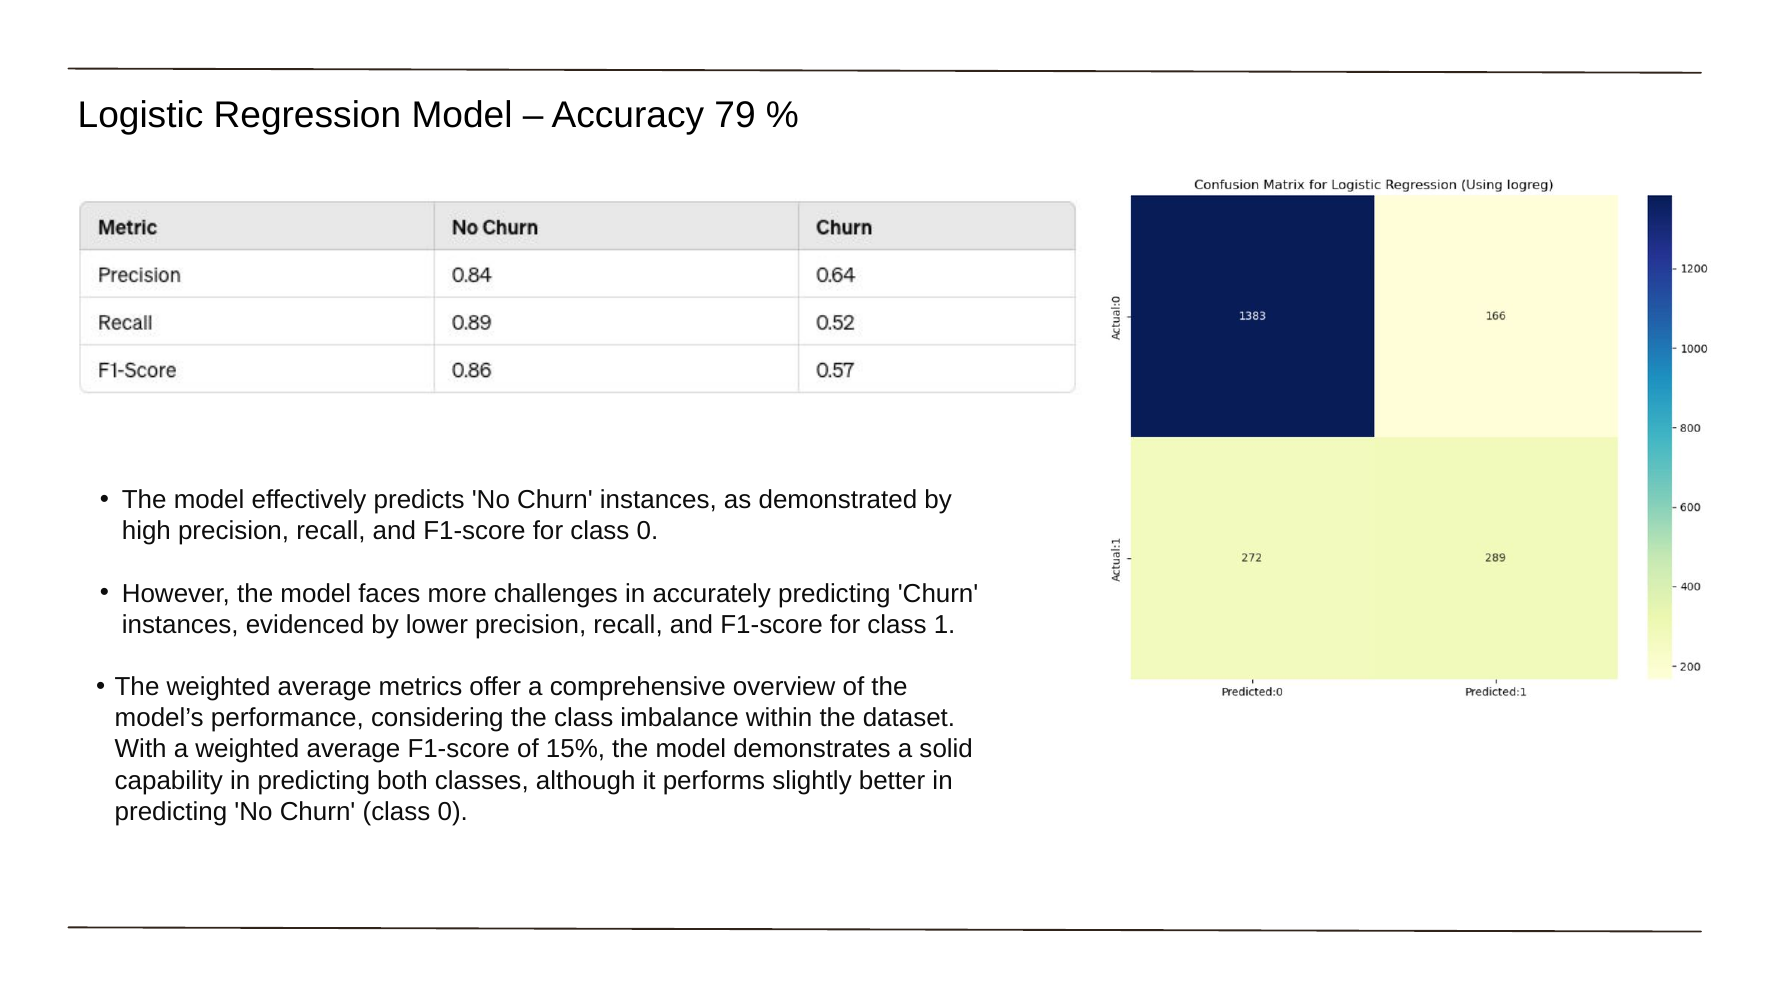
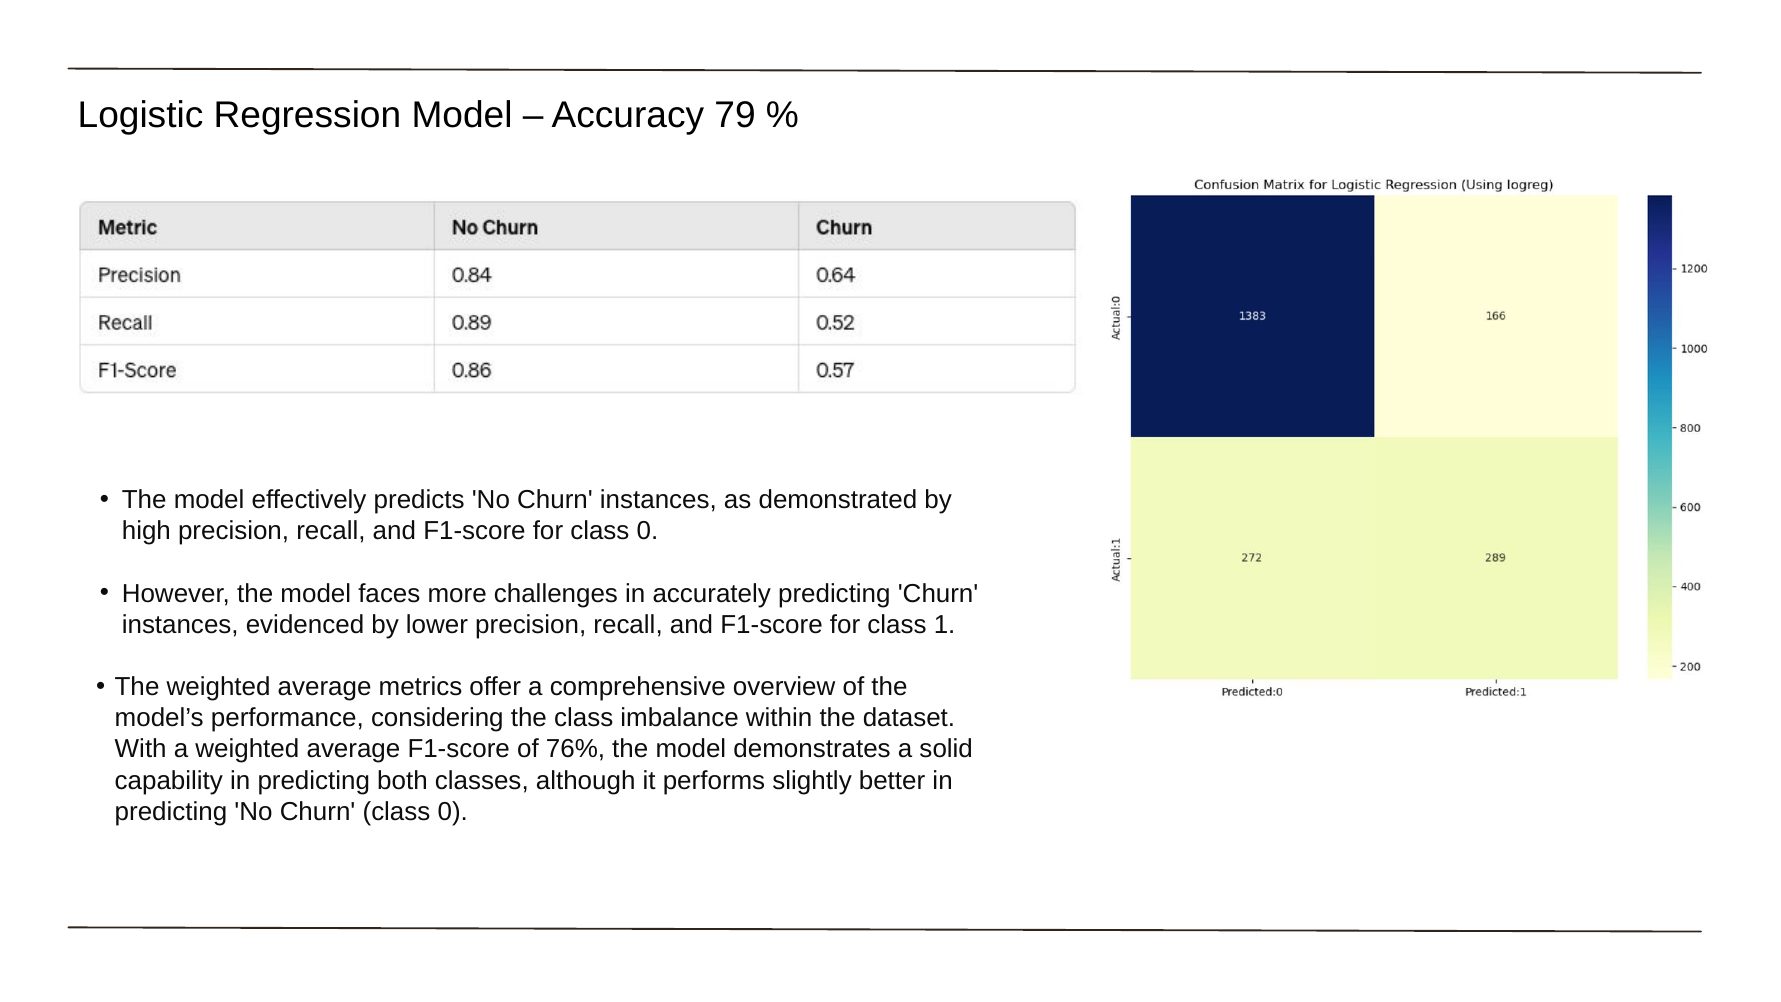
15%: 15% -> 76%
